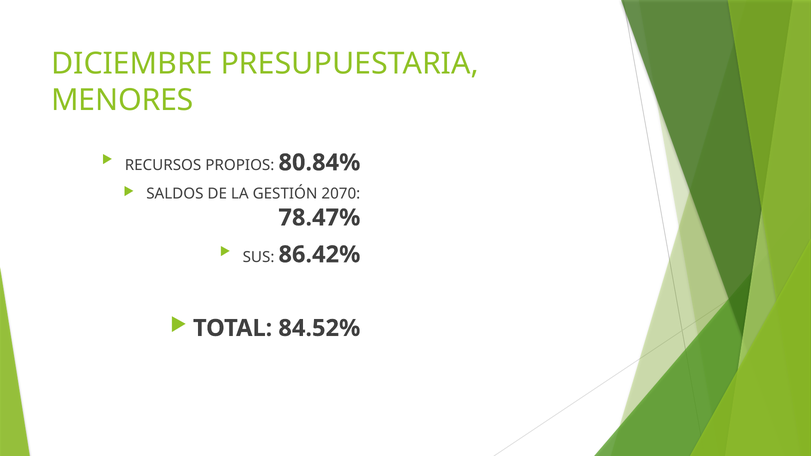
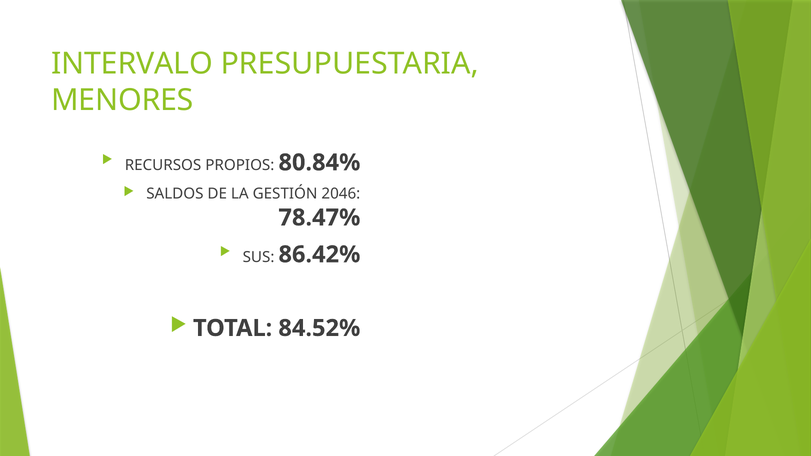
DICIEMBRE: DICIEMBRE -> INTERVALO
2070: 2070 -> 2046
